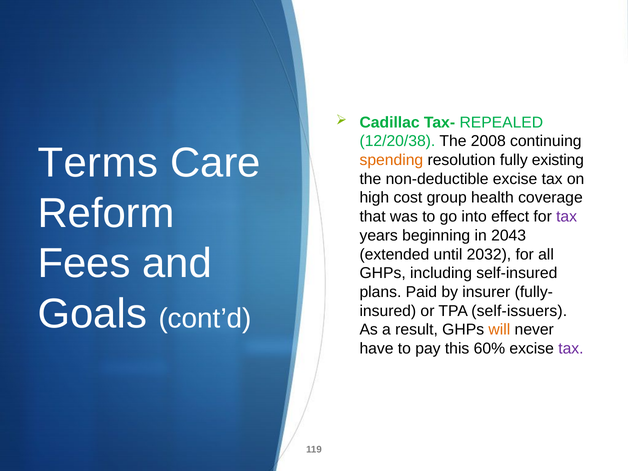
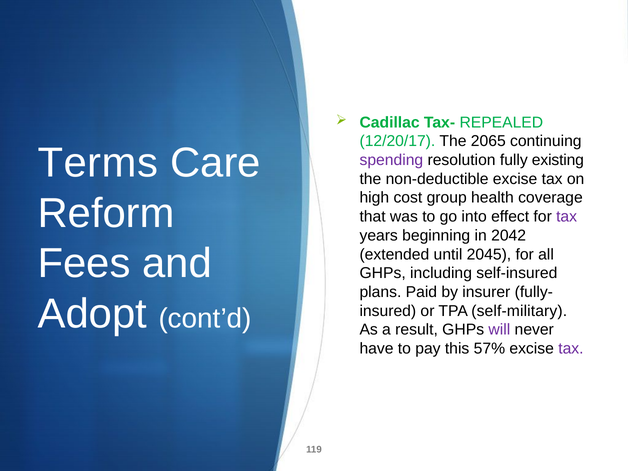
12/20/38: 12/20/38 -> 12/20/17
2008: 2008 -> 2065
spending colour: orange -> purple
2043: 2043 -> 2042
2032: 2032 -> 2045
Goals: Goals -> Adopt
self-issuers: self-issuers -> self-military
will colour: orange -> purple
60%: 60% -> 57%
